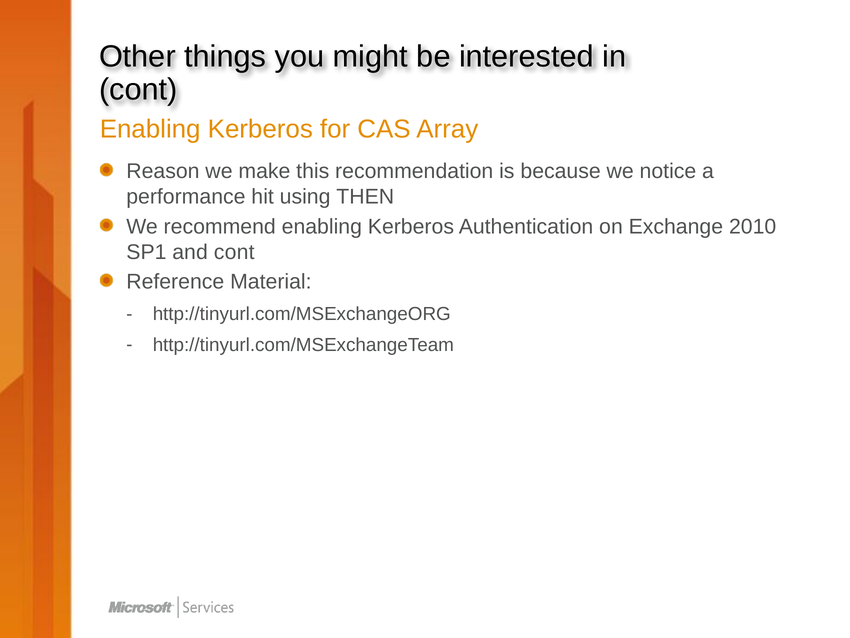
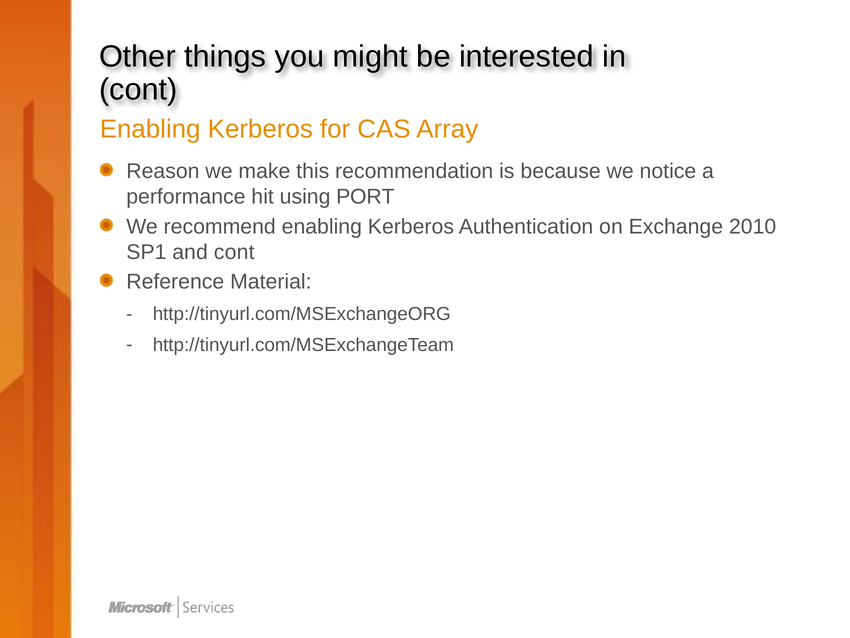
THEN: THEN -> PORT
